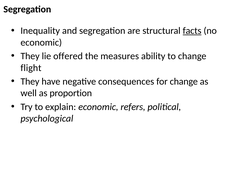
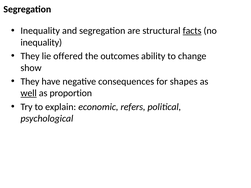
economic at (41, 42): economic -> inequality
measures: measures -> outcomes
flight: flight -> show
for change: change -> shapes
well underline: none -> present
